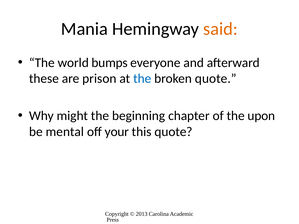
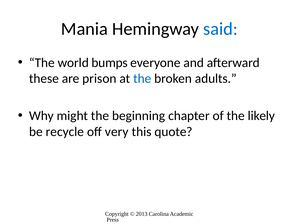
said colour: orange -> blue
broken quote: quote -> adults
upon: upon -> likely
mental: mental -> recycle
your: your -> very
